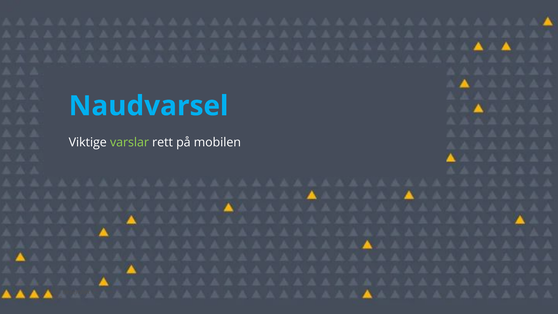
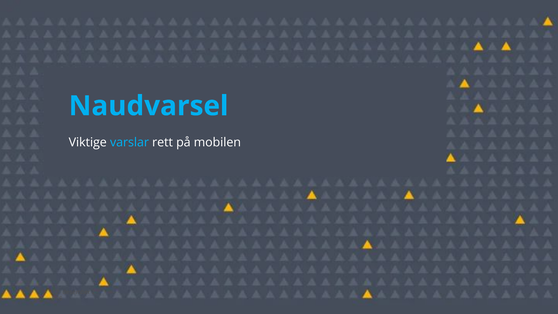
varslar colour: light green -> light blue
